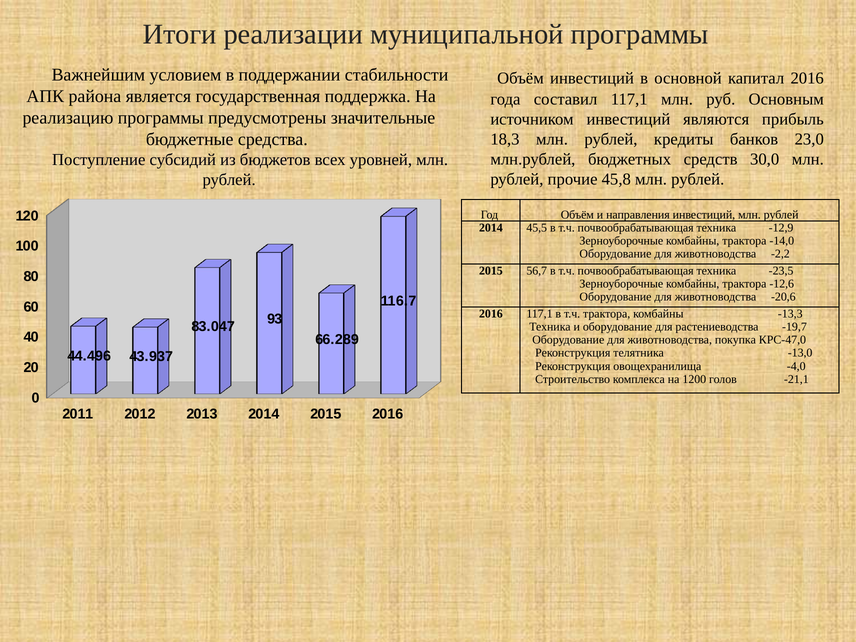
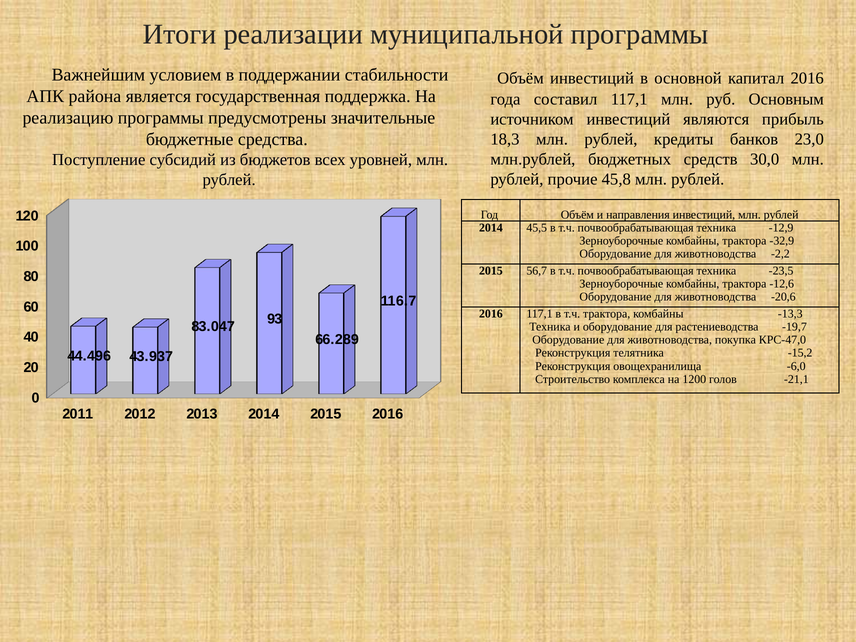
-14,0: -14,0 -> -32,9
-13,0: -13,0 -> -15,2
-4,0: -4,0 -> -6,0
